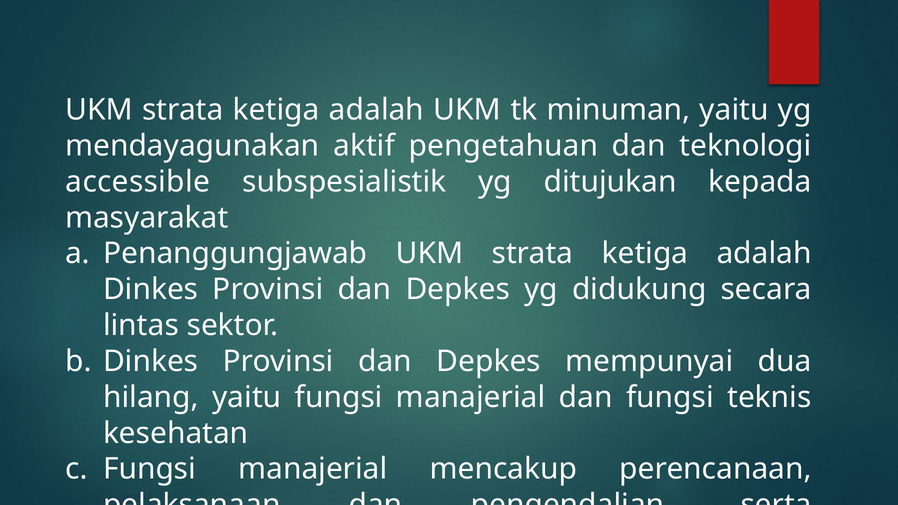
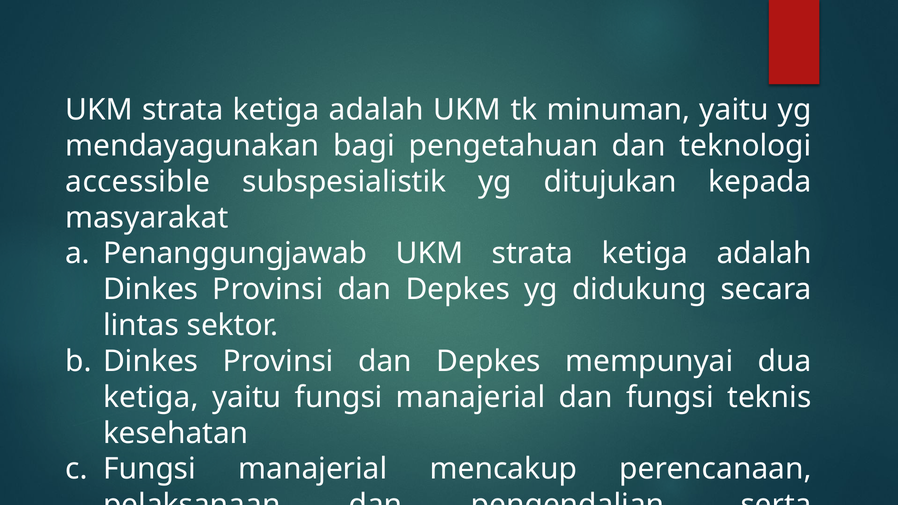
aktif: aktif -> bagi
hilang at (151, 397): hilang -> ketiga
